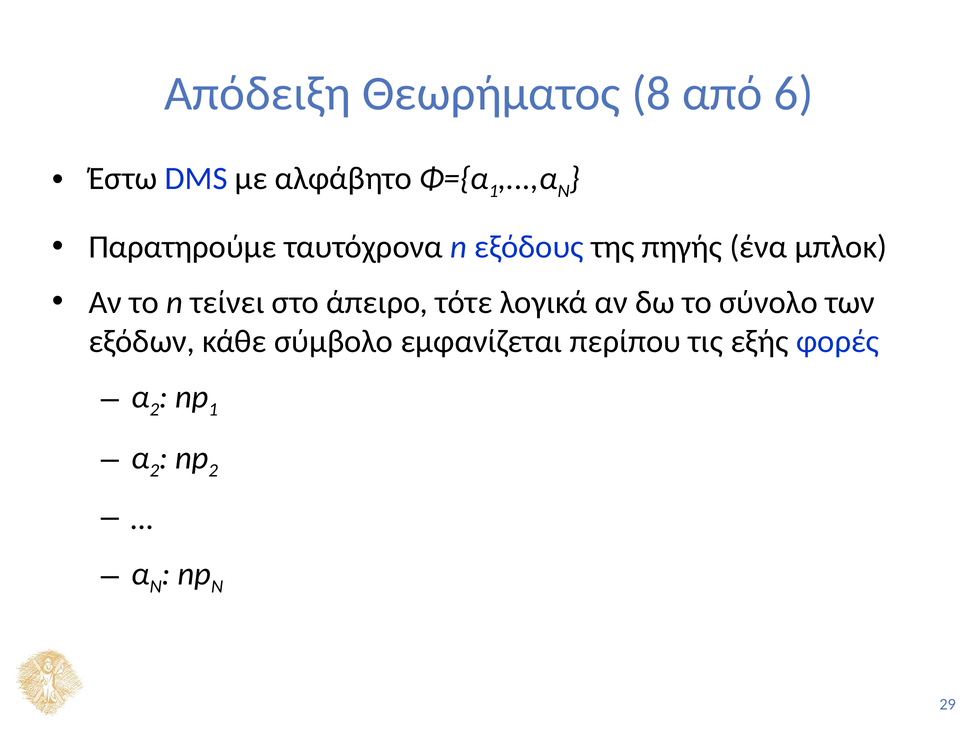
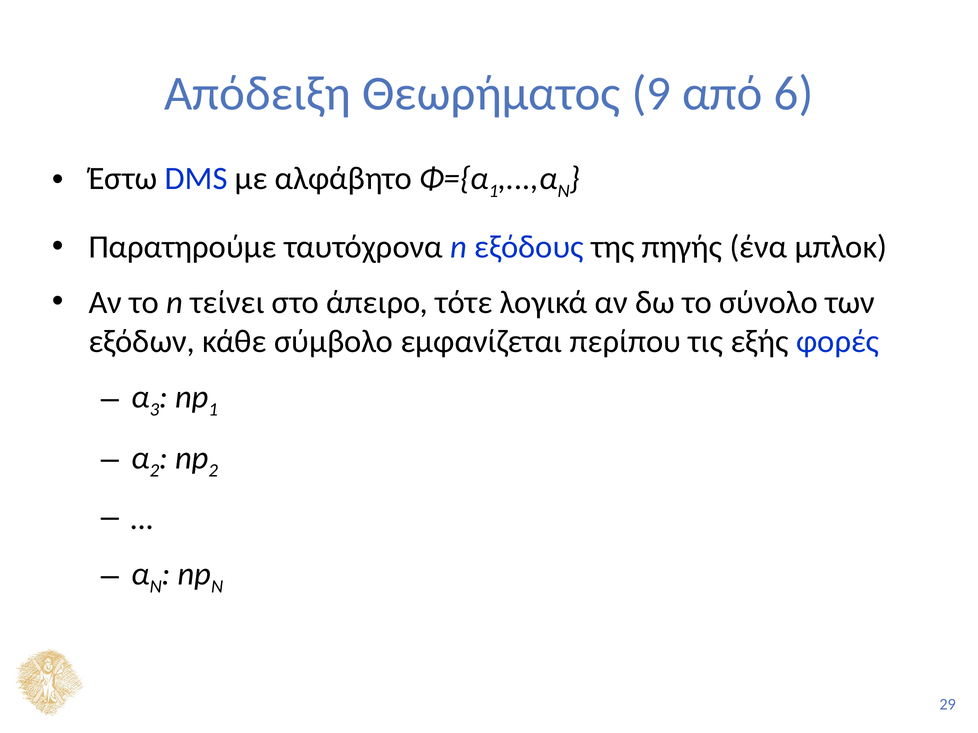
8: 8 -> 9
2 at (154, 410): 2 -> 3
